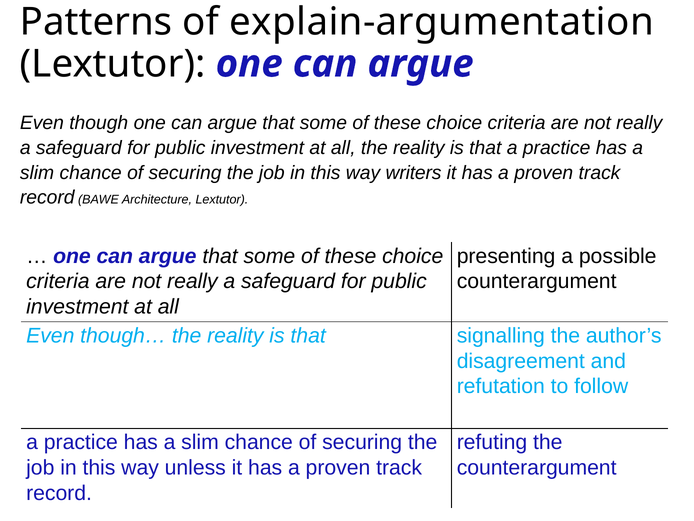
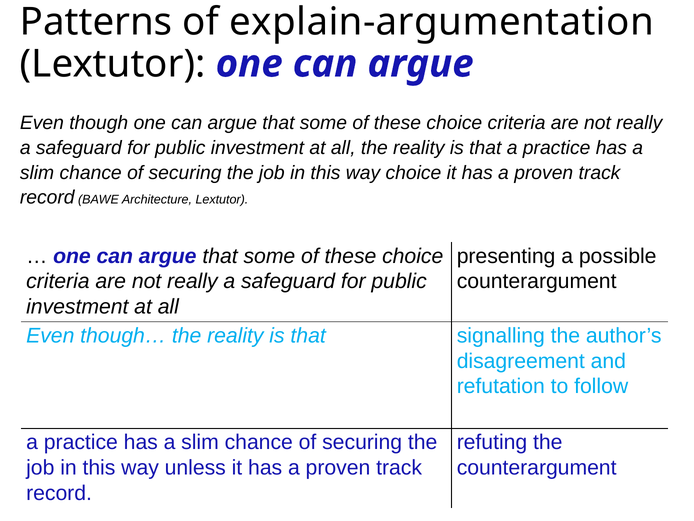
way writers: writers -> choice
